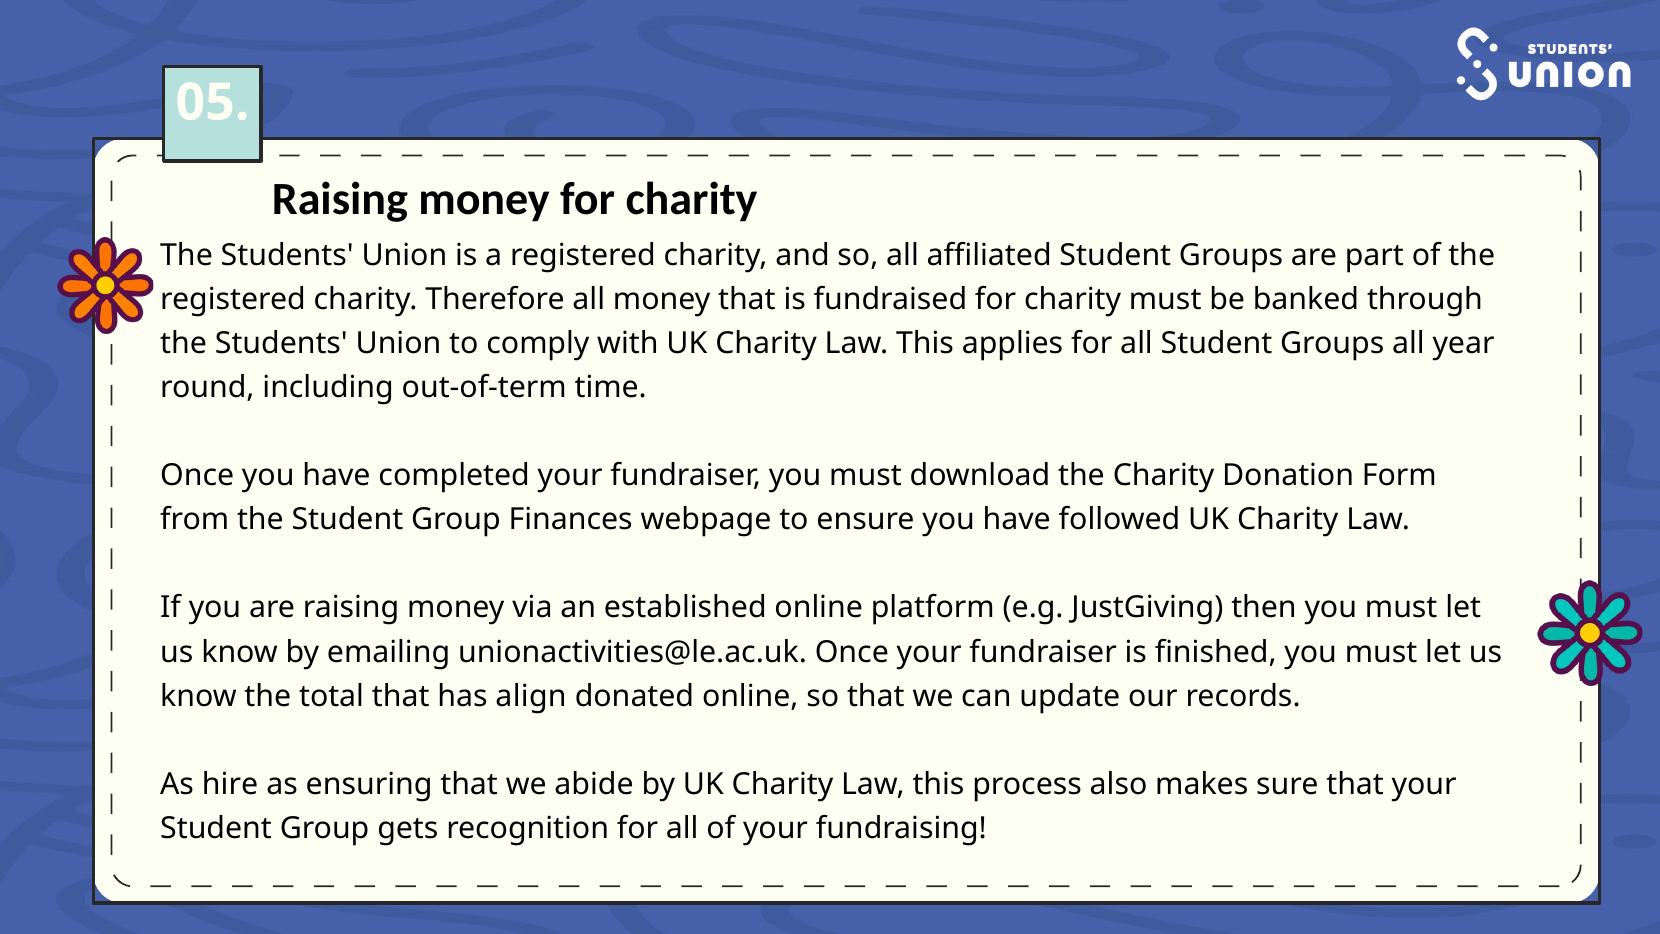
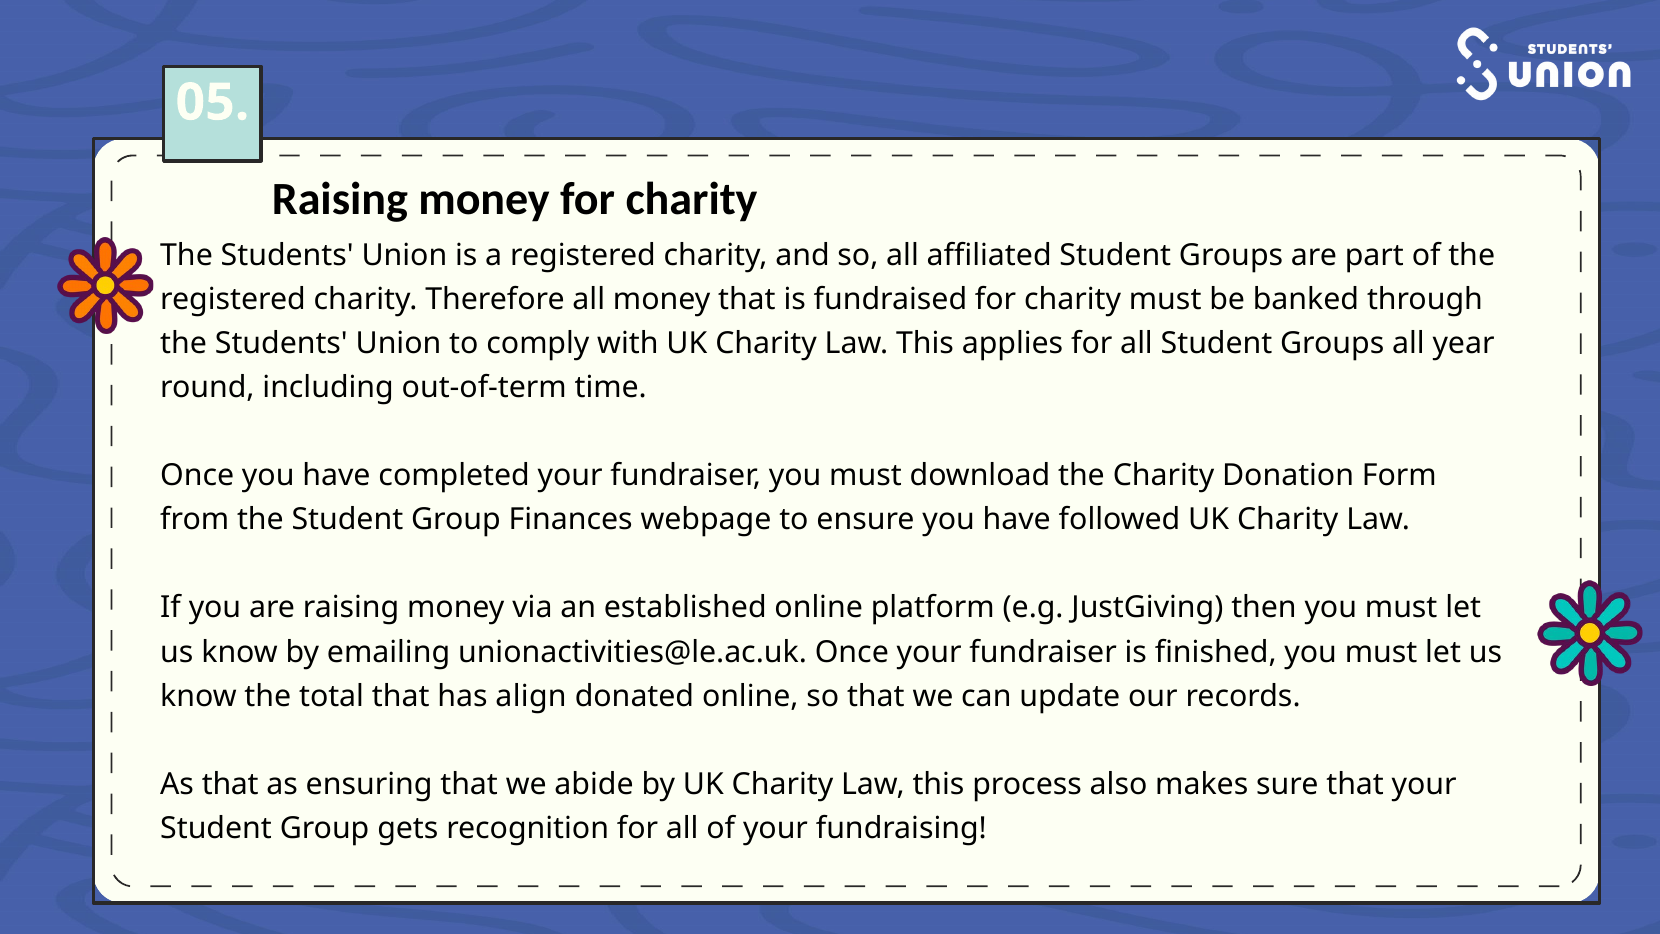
As hire: hire -> that
